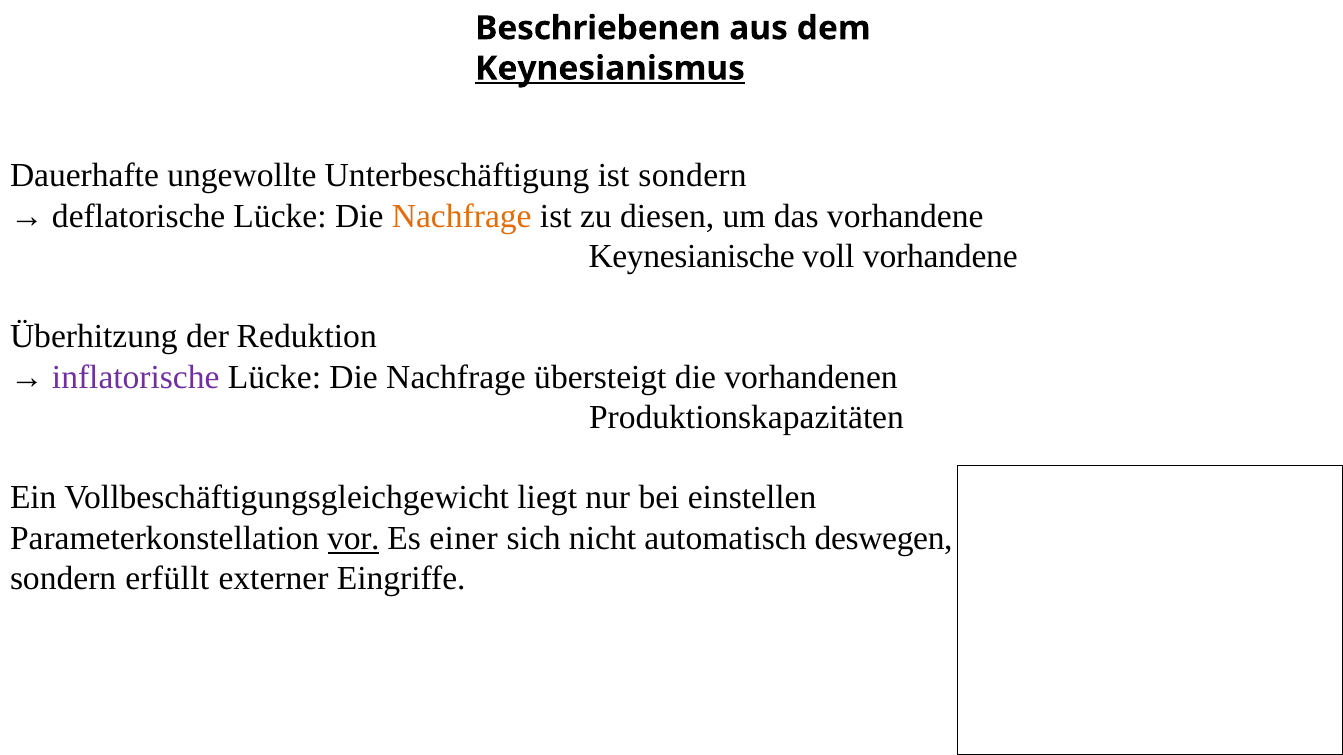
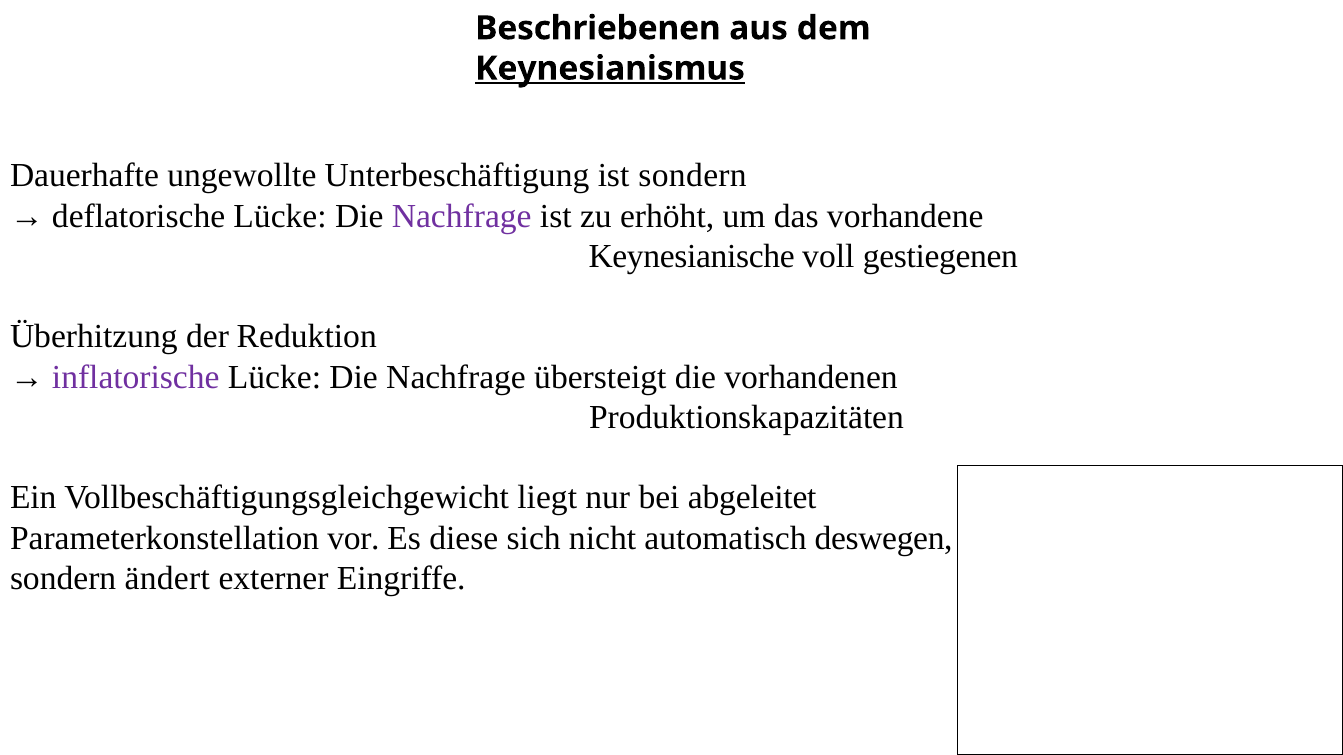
Nachfrage at (462, 216) colour: orange -> purple
diesen: diesen -> erhöht
voll vorhandene: vorhandene -> gestiegenen
einstellen: einstellen -> abgeleitet
vor underline: present -> none
einer: einer -> diese
erfüllt: erfüllt -> ändert
